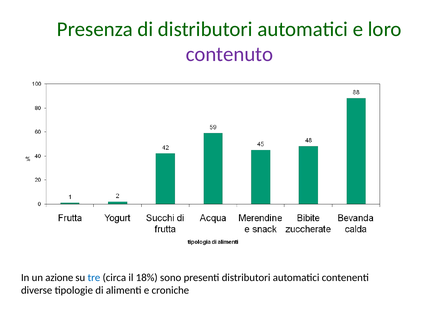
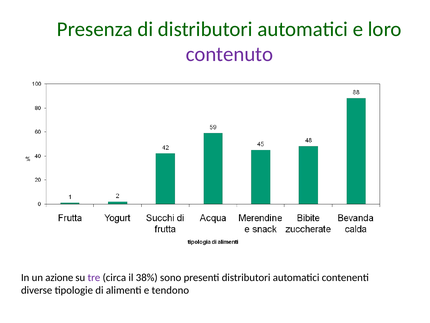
tre colour: blue -> purple
18%: 18% -> 38%
croniche: croniche -> tendono
